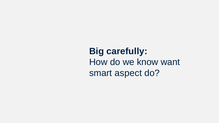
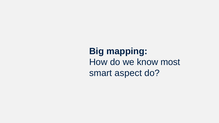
carefully: carefully -> mapping
want: want -> most
